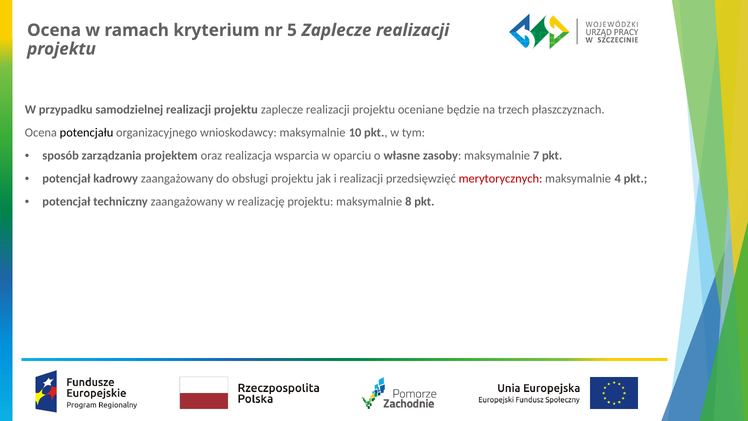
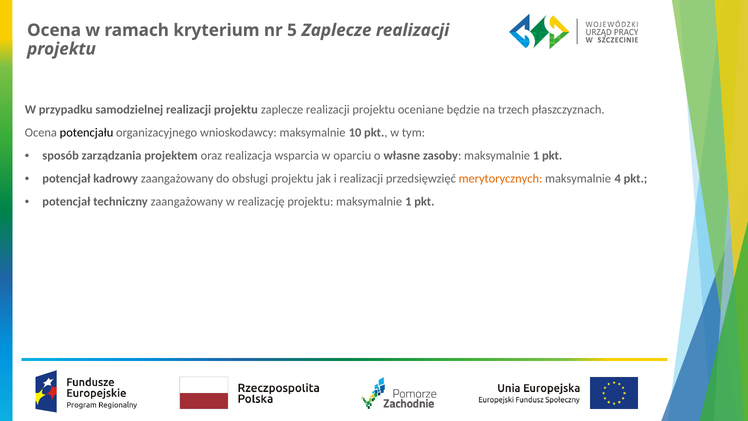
zasoby maksymalnie 7: 7 -> 1
merytorycznych colour: red -> orange
projektu maksymalnie 8: 8 -> 1
